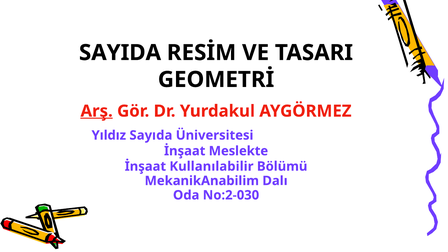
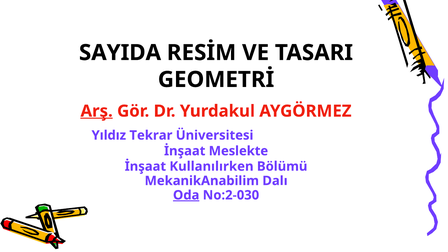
Sayıda: Sayıda -> Tekrar
Kullanılabilir: Kullanılabilir -> Kullanılırken
Oda underline: none -> present
